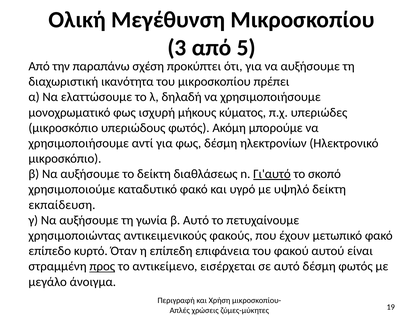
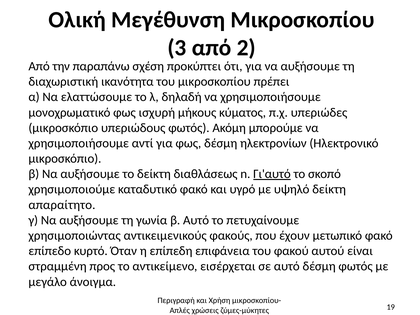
5: 5 -> 2
εκπαίδευση: εκπαίδευση -> απαραίτητο
προς underline: present -> none
